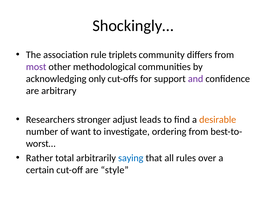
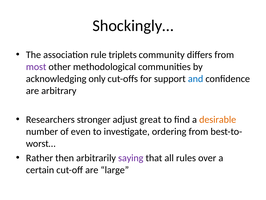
and colour: purple -> blue
leads: leads -> great
want: want -> even
total: total -> then
saying colour: blue -> purple
style: style -> large
